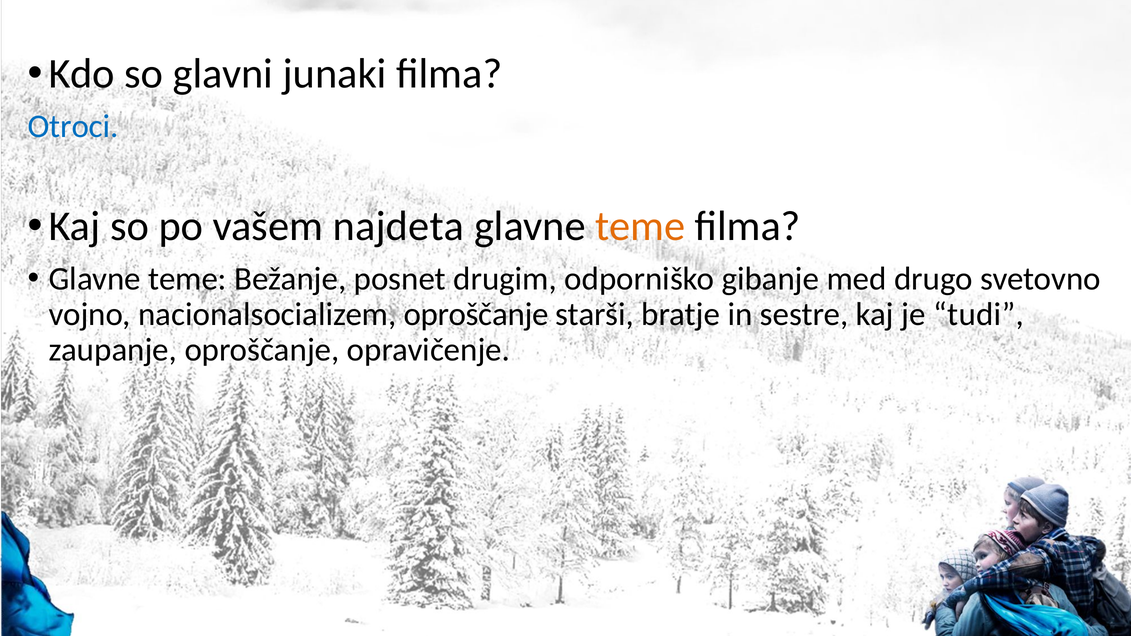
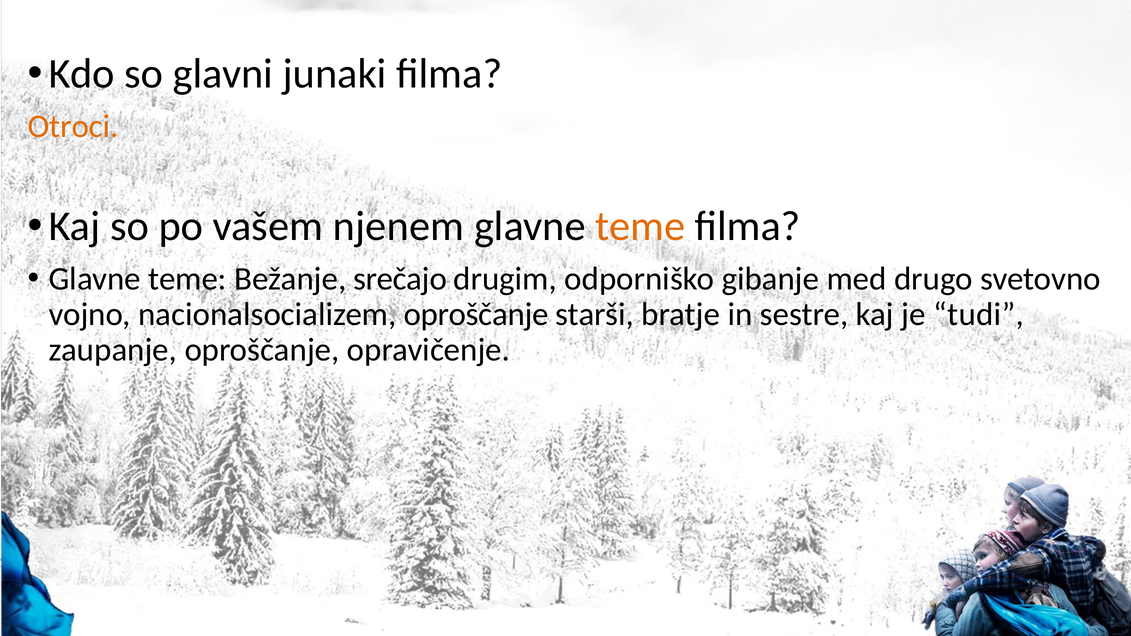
Otroci colour: blue -> orange
najdeta: najdeta -> njenem
posnet: posnet -> srečajo
